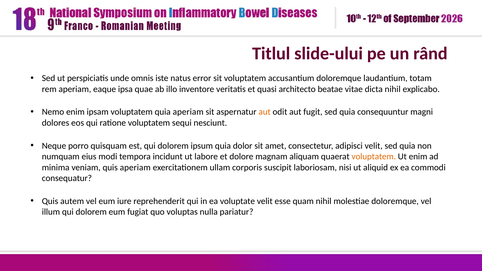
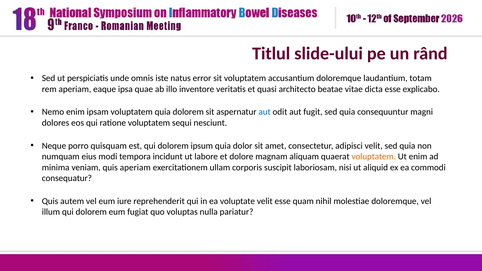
dicta nihil: nihil -> esse
quia aperiam: aperiam -> dolorem
aut at (265, 112) colour: orange -> blue
